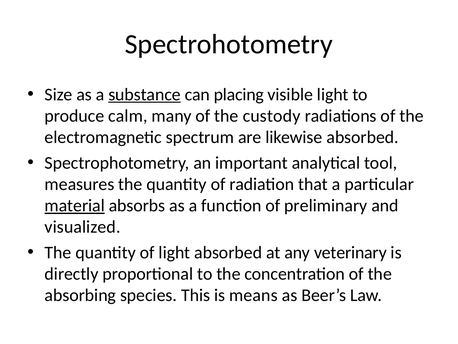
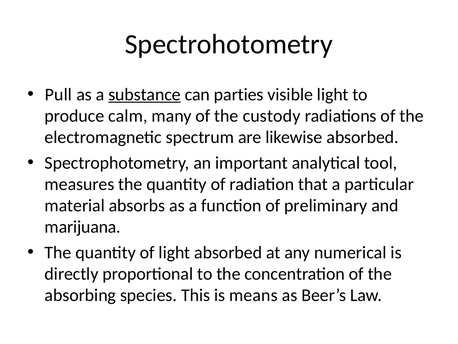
Size: Size -> Pull
placing: placing -> parties
material underline: present -> none
visualized: visualized -> marijuana
veterinary: veterinary -> numerical
